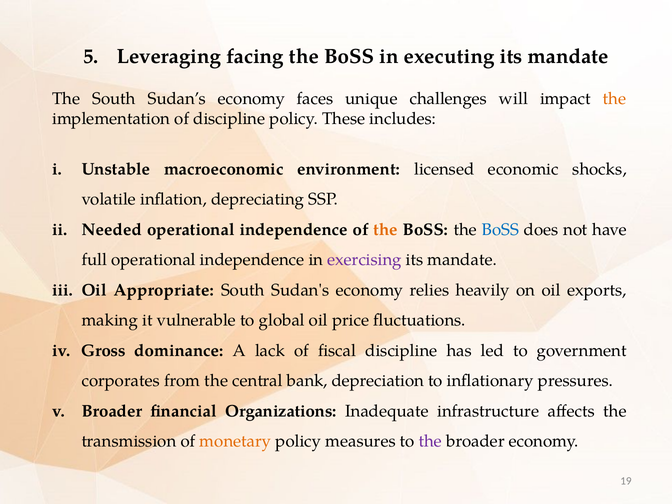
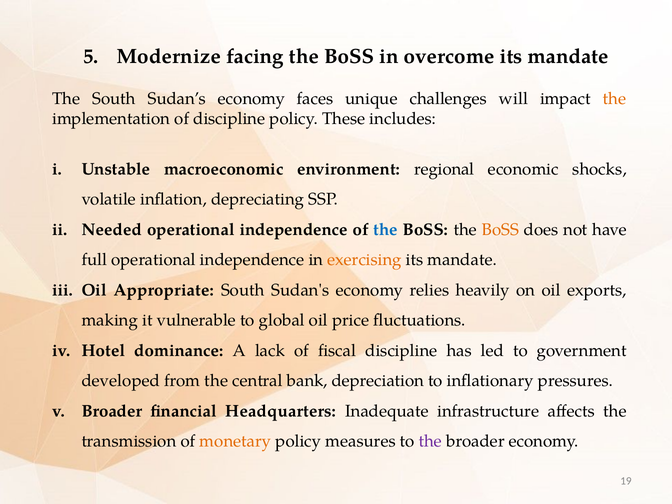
Leveraging: Leveraging -> Modernize
executing: executing -> overcome
licensed: licensed -> regional
the at (386, 230) colour: orange -> blue
BoSS at (500, 230) colour: blue -> orange
exercising colour: purple -> orange
Gross: Gross -> Hotel
corporates: corporates -> developed
Organizations: Organizations -> Headquarters
